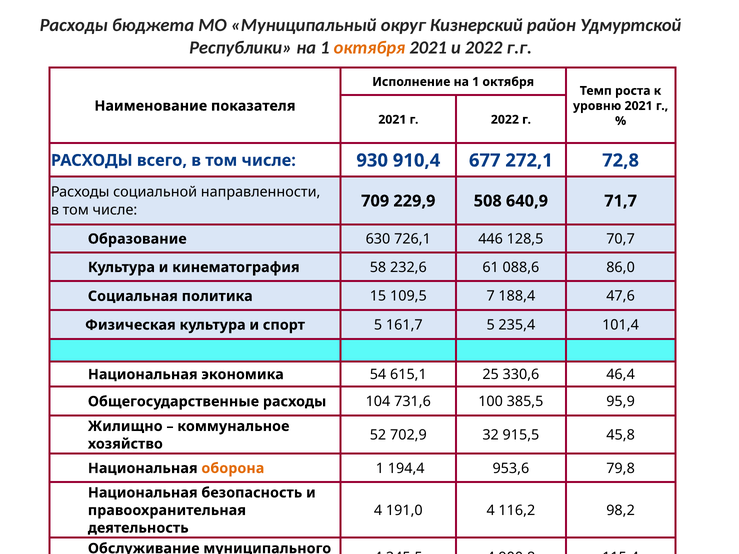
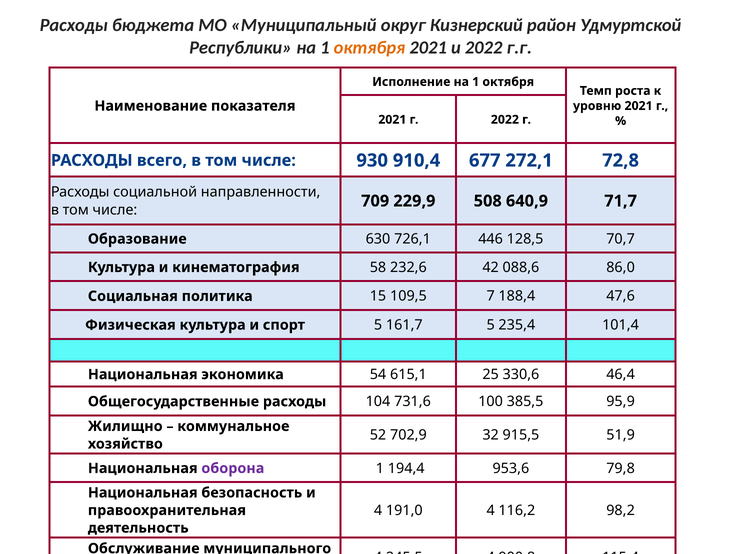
61: 61 -> 42
45,8: 45,8 -> 51,9
оборона colour: orange -> purple
